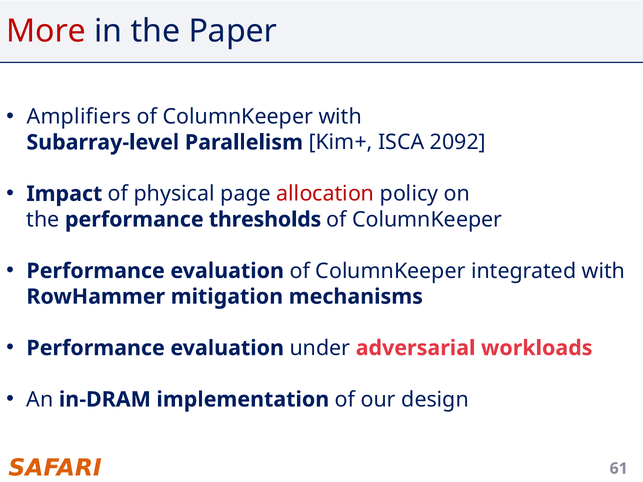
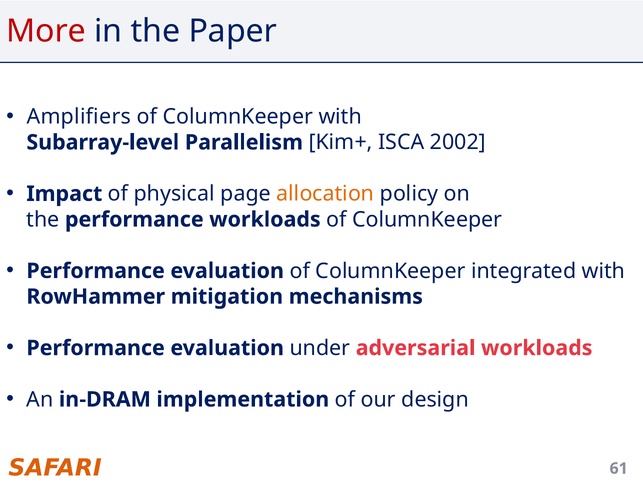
2092: 2092 -> 2002
allocation colour: red -> orange
performance thresholds: thresholds -> workloads
